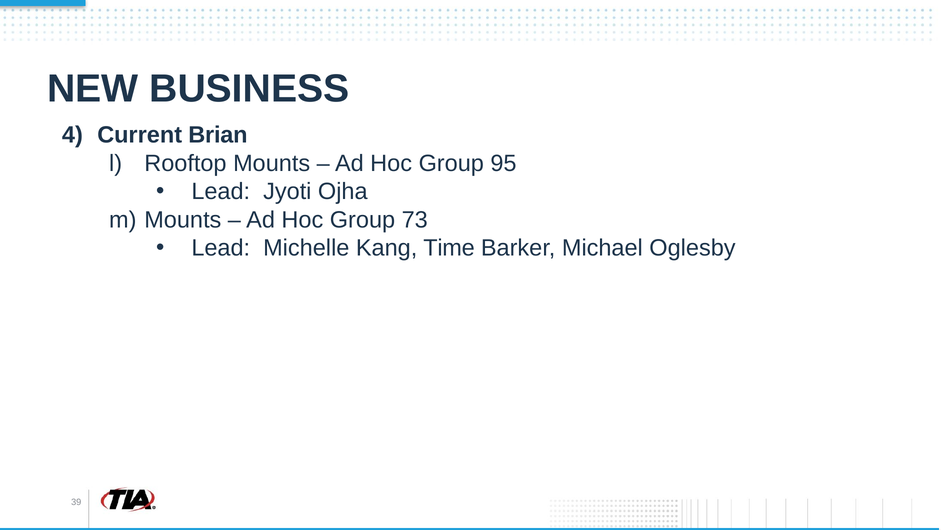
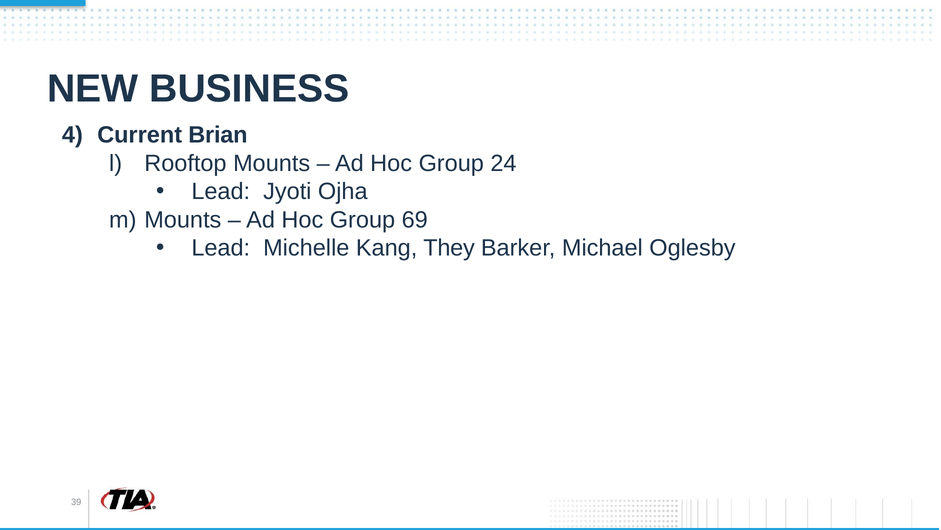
95: 95 -> 24
73: 73 -> 69
Time: Time -> They
